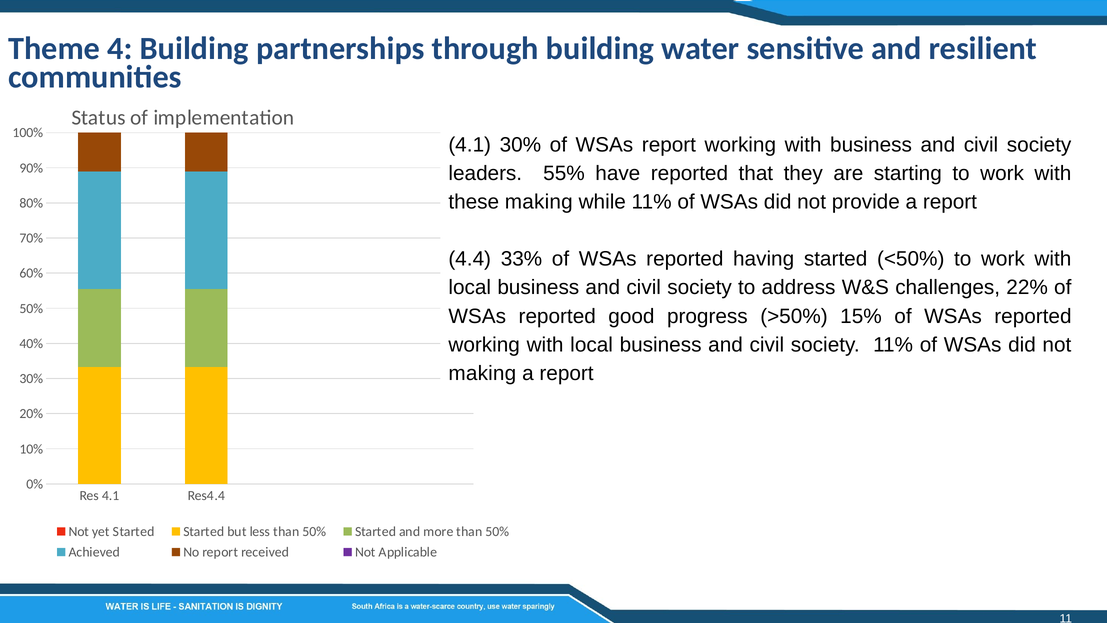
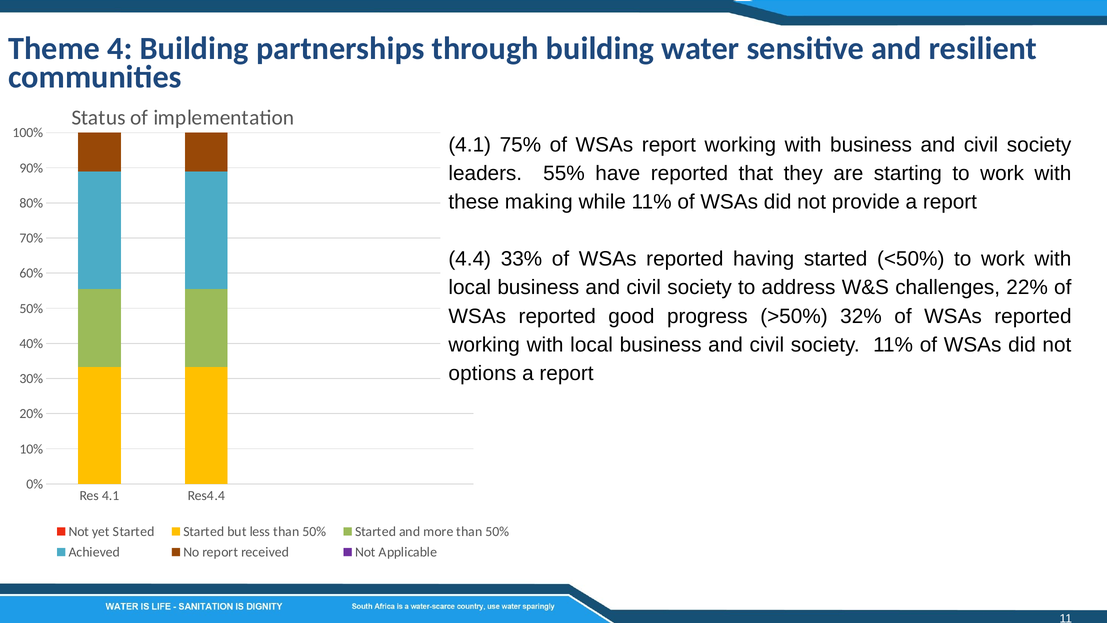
4.1 30%: 30% -> 75%
15%: 15% -> 32%
making at (482, 373): making -> options
